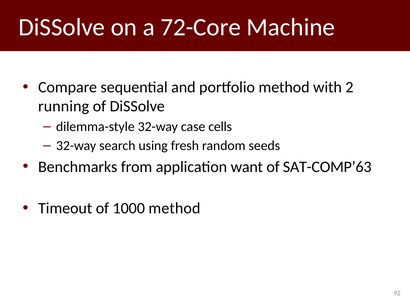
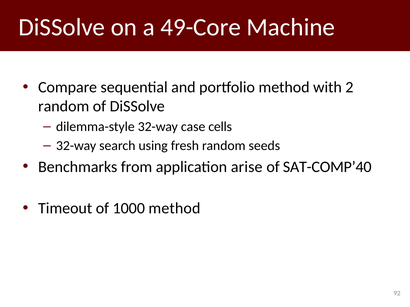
72-Core: 72-Core -> 49-Core
running at (64, 107): running -> random
want: want -> arise
SAT-COMP’63: SAT-COMP’63 -> SAT-COMP’40
